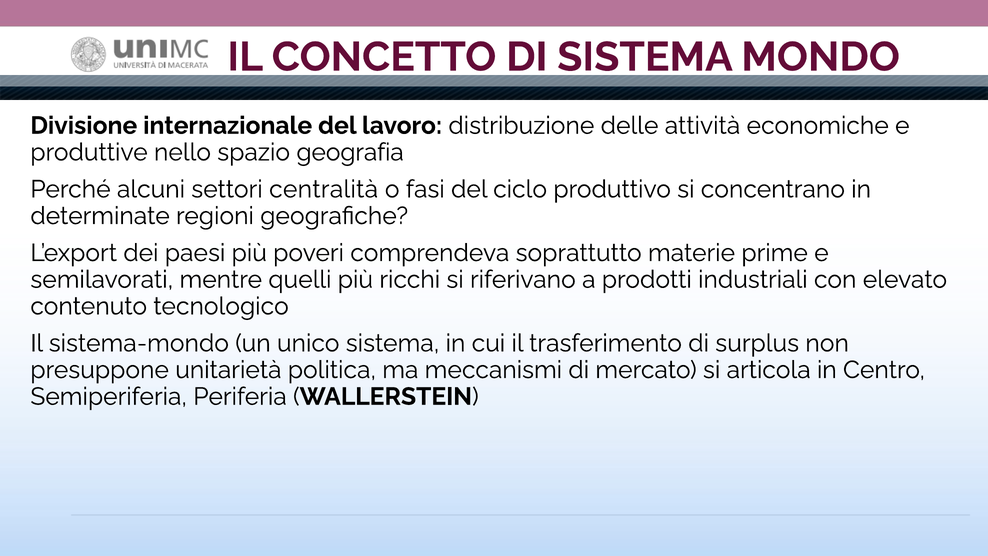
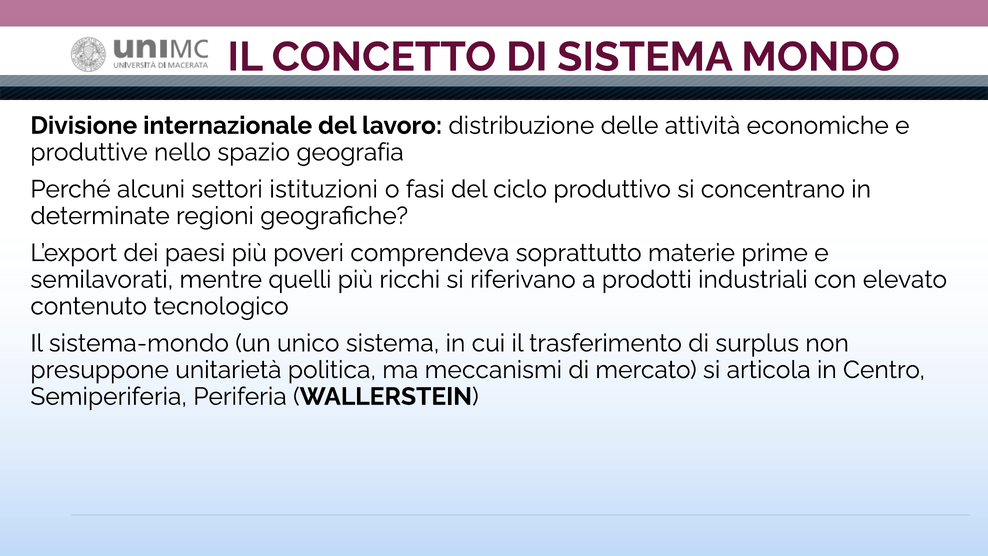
centralità: centralità -> istituzioni
